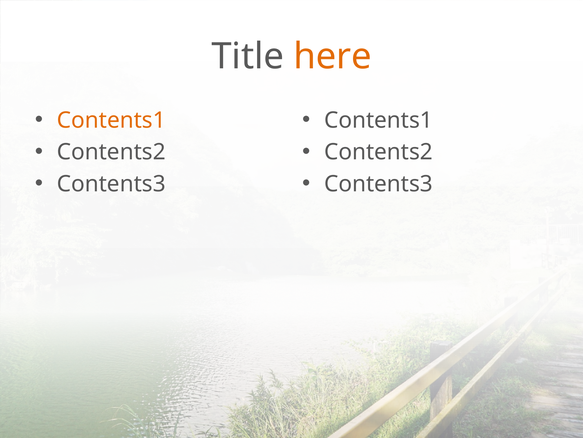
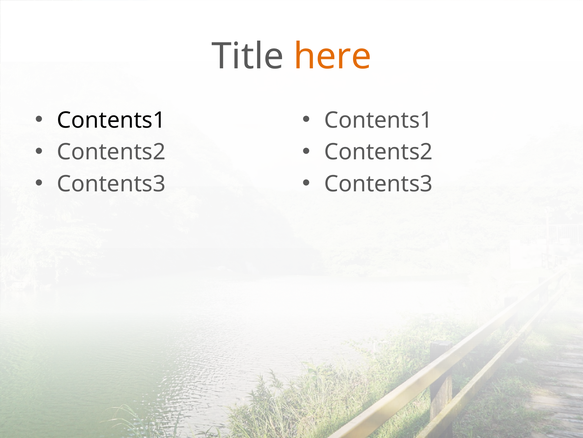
Contents1 at (111, 120) colour: orange -> black
